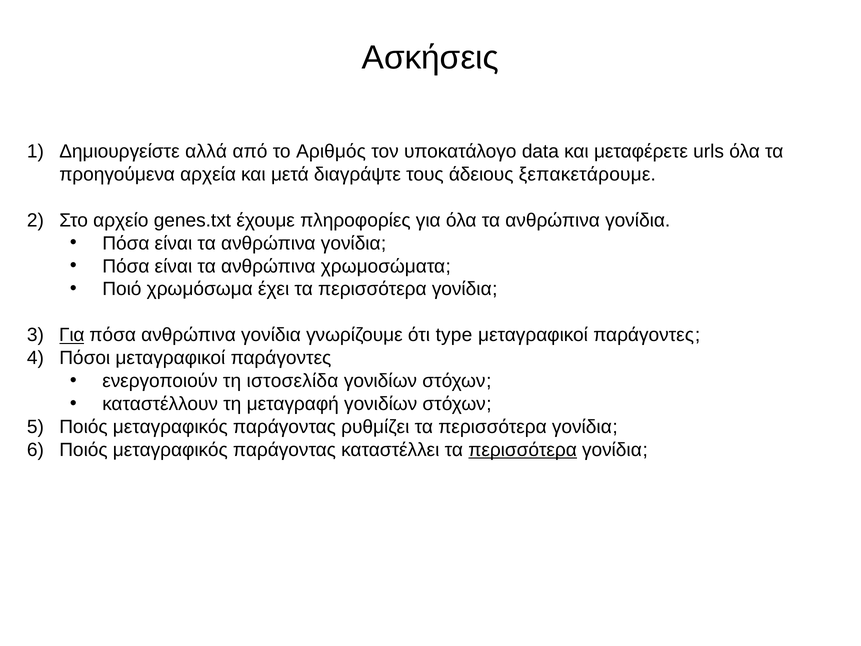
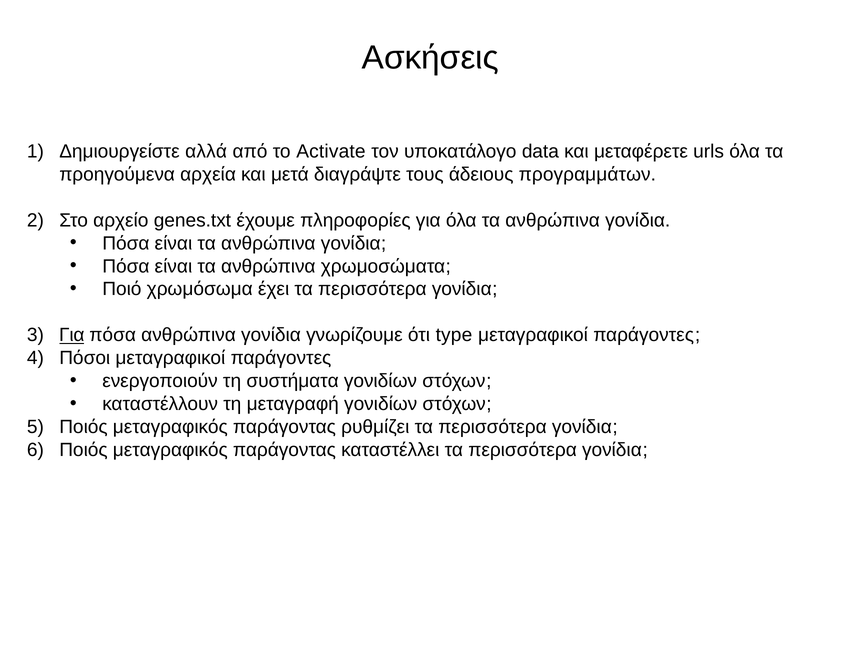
Αριθμός: Αριθμός -> Activate
ξεπακετάρουμε: ξεπακετάρουμε -> προγραμμάτων
ιστοσελίδα: ιστοσελίδα -> συστήματα
περισσότερα at (523, 450) underline: present -> none
